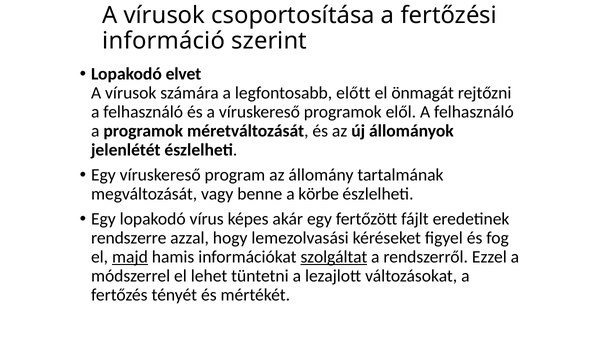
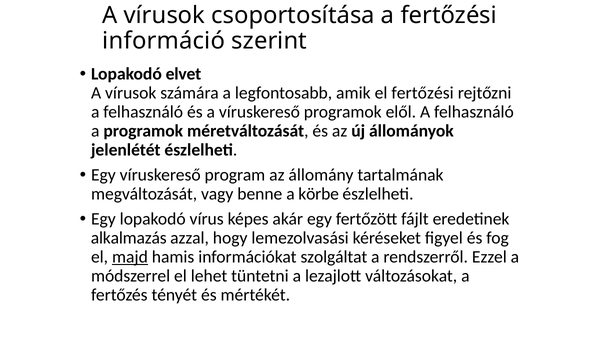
előtt: előtt -> amik
el önmagát: önmagát -> fertőzési
rendszerre: rendszerre -> alkalmazás
szolgáltat underline: present -> none
